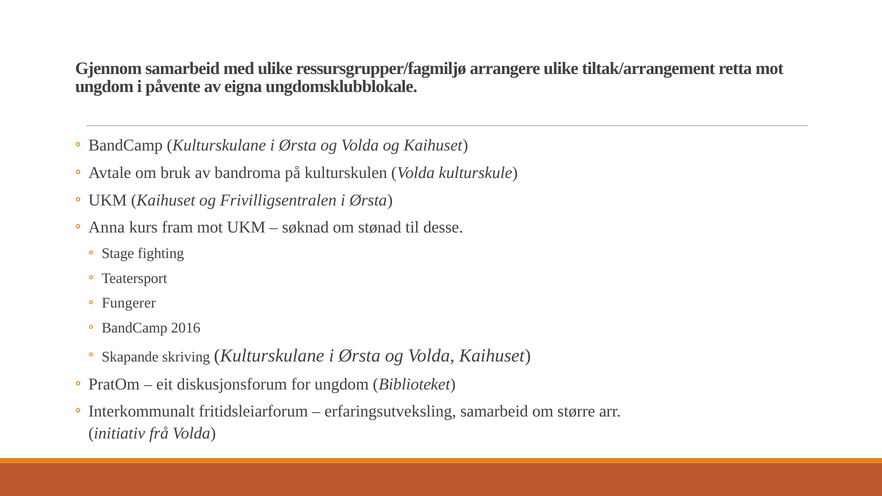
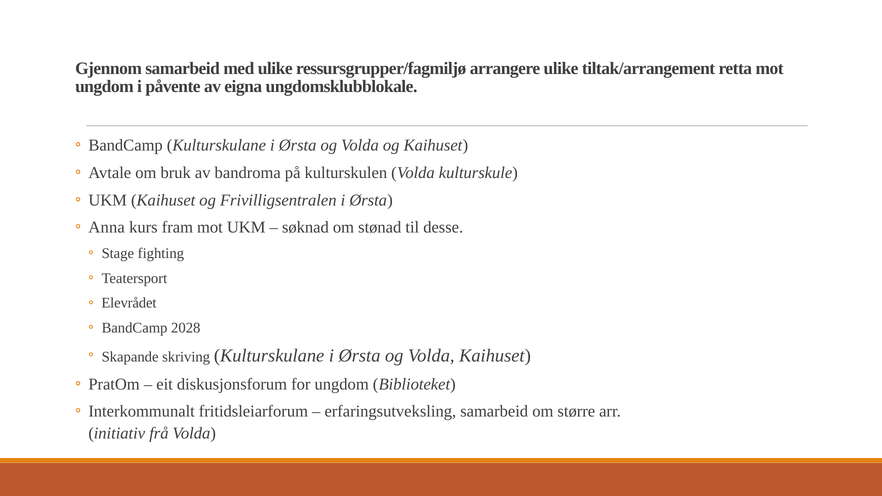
Fungerer: Fungerer -> Elevrådet
2016: 2016 -> 2028
